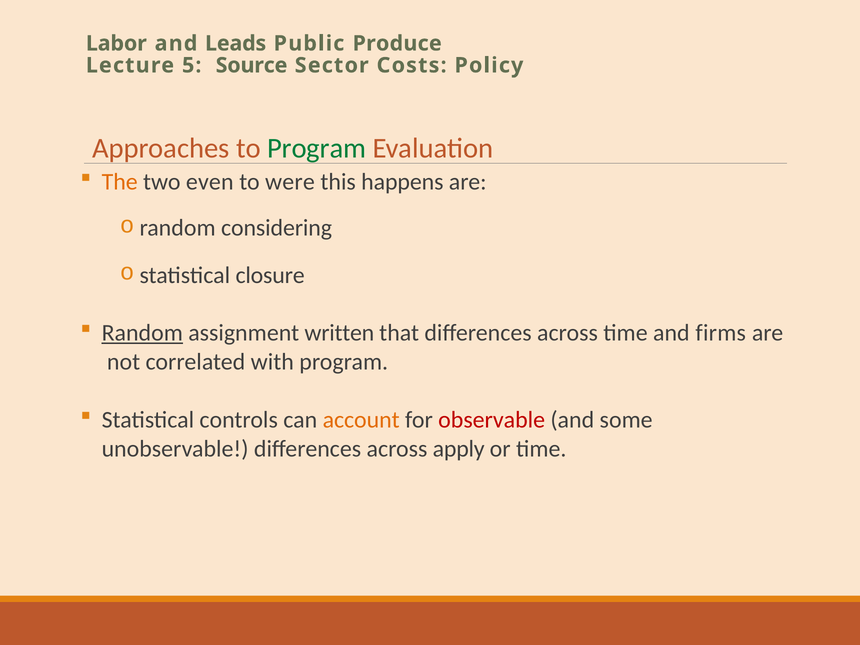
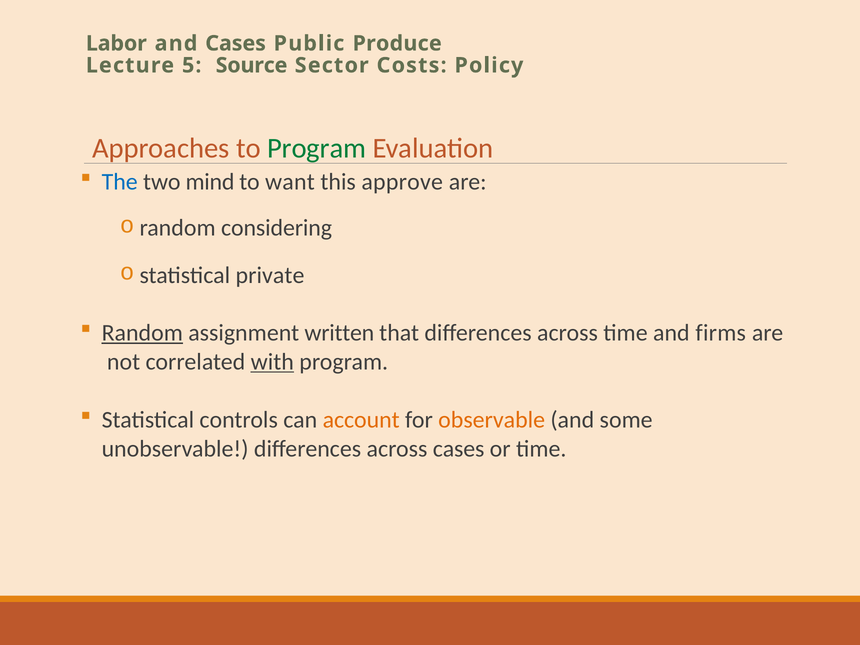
and Leads: Leads -> Cases
The colour: orange -> blue
even: even -> mind
were: were -> want
happens: happens -> approve
closure: closure -> private
with underline: none -> present
observable colour: red -> orange
across apply: apply -> cases
